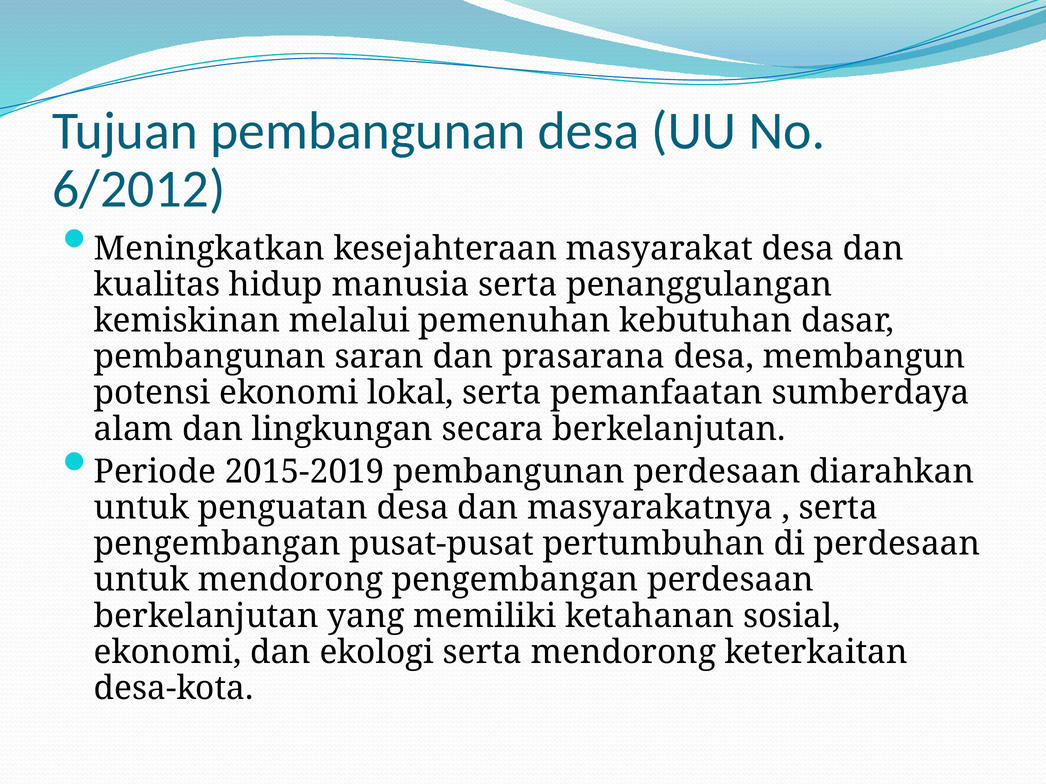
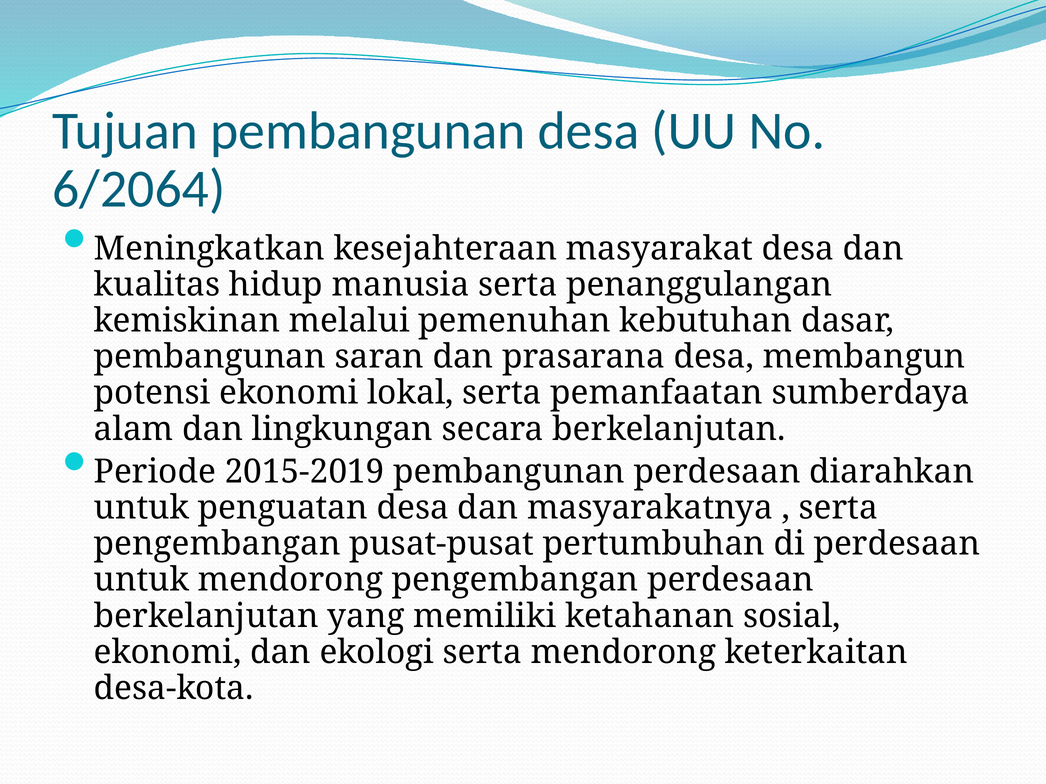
6/2012: 6/2012 -> 6/2064
